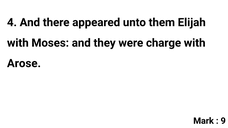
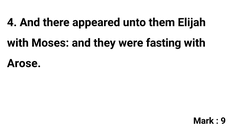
charge: charge -> fasting
